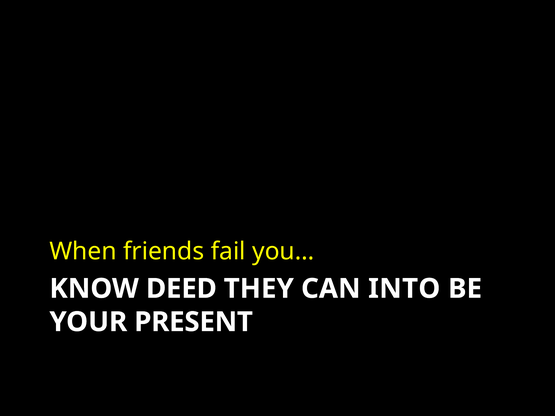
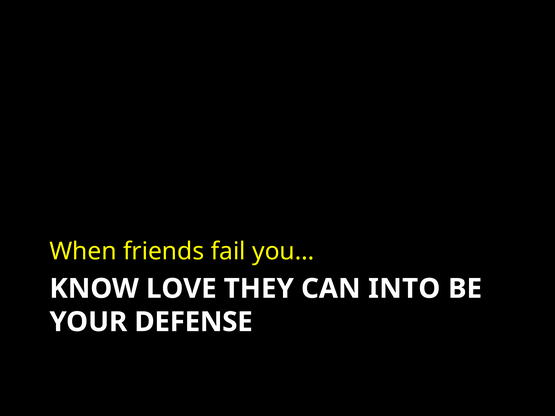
DEED: DEED -> LOVE
PRESENT: PRESENT -> DEFENSE
